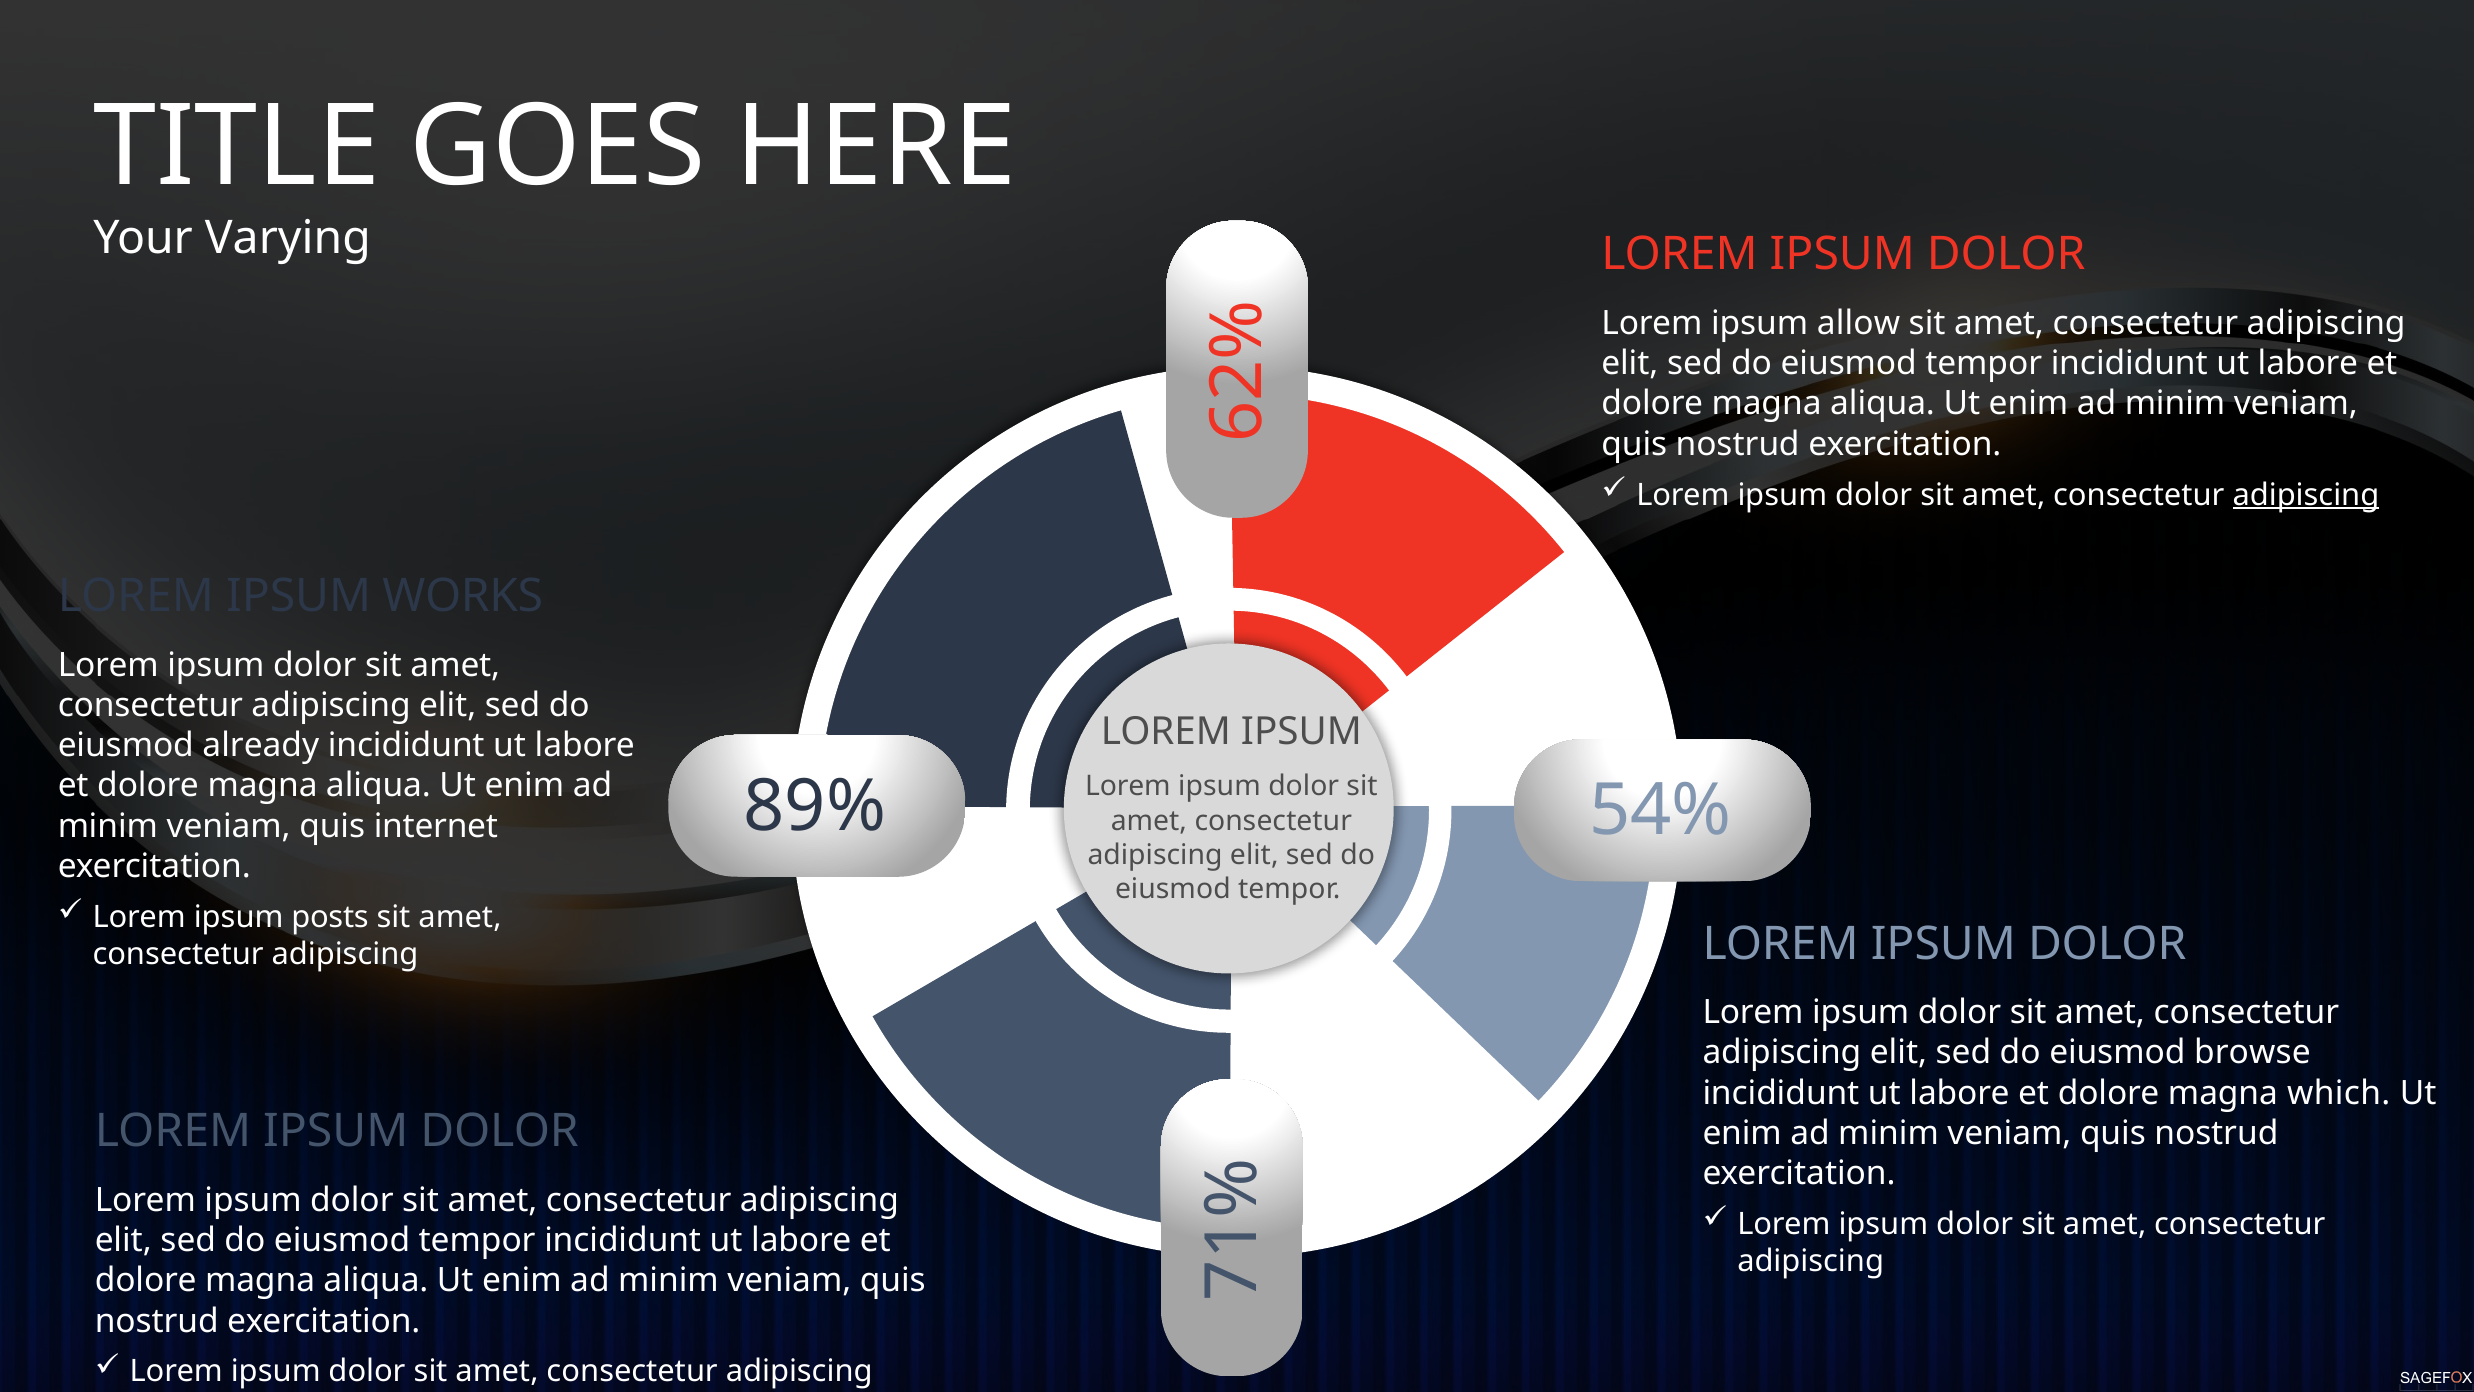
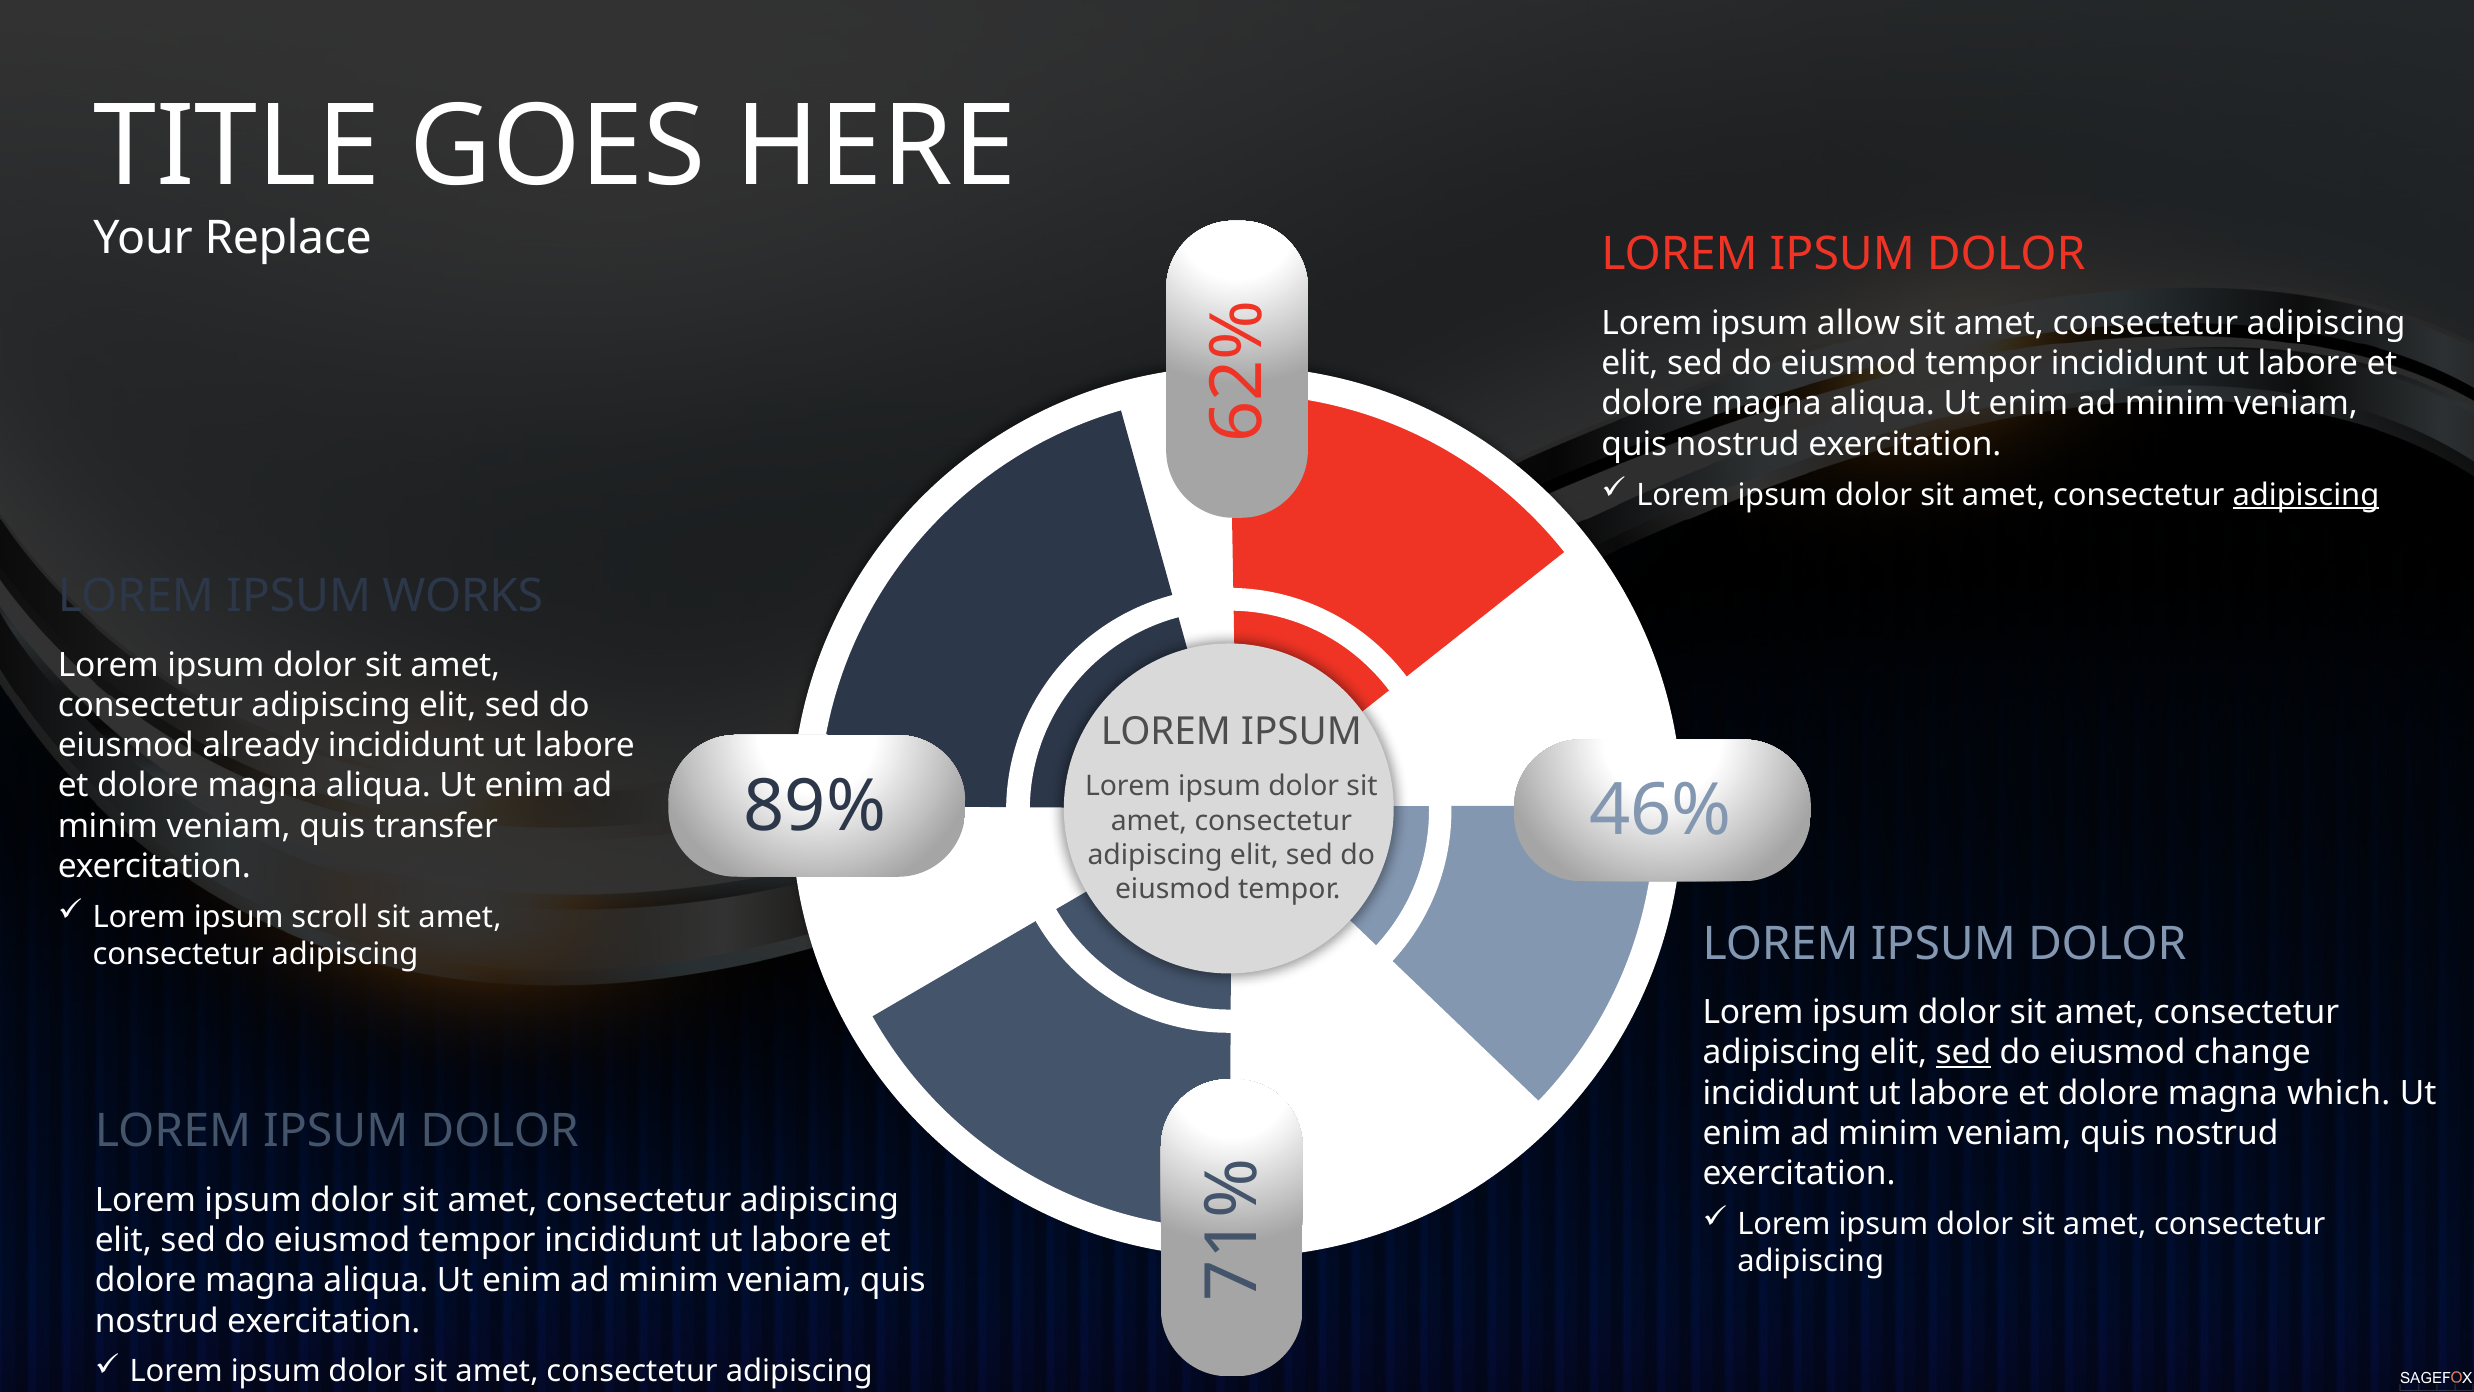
Varying: Varying -> Replace
54%: 54% -> 46%
internet: internet -> transfer
posts: posts -> scroll
sed at (1963, 1052) underline: none -> present
browse: browse -> change
